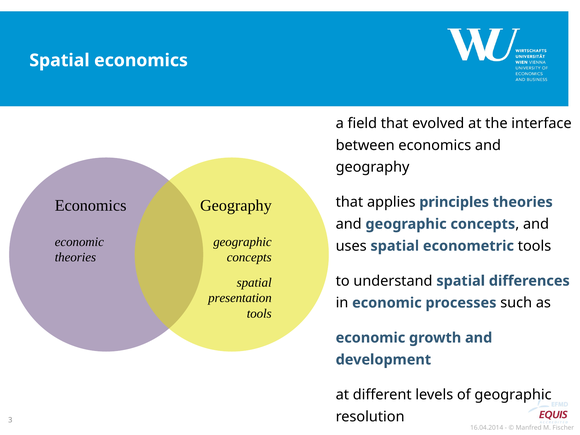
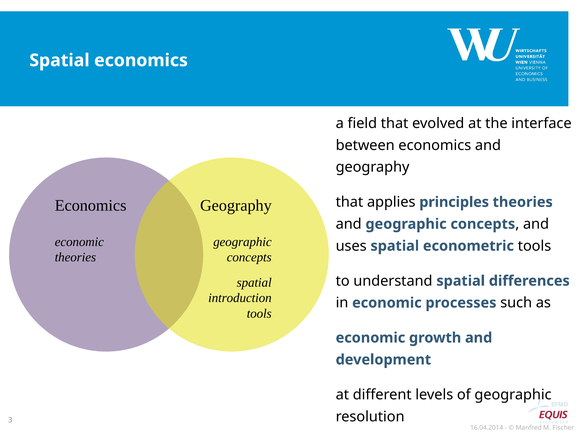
presentation: presentation -> introduction
